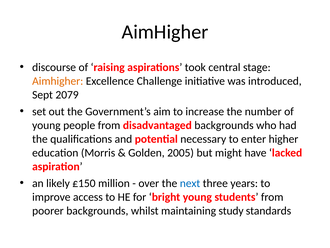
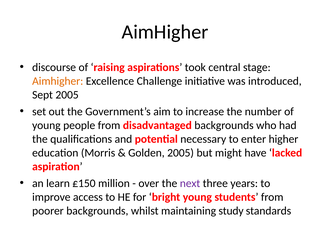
Sept 2079: 2079 -> 2005
likely: likely -> learn
next colour: blue -> purple
